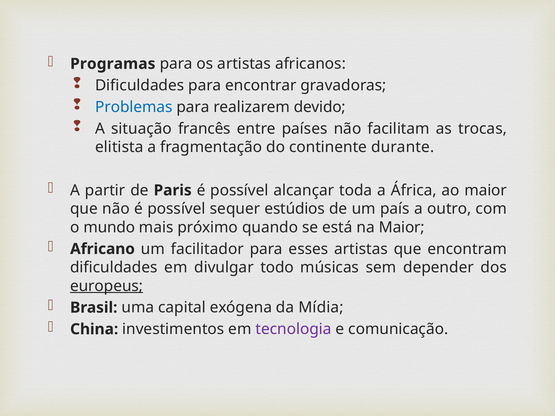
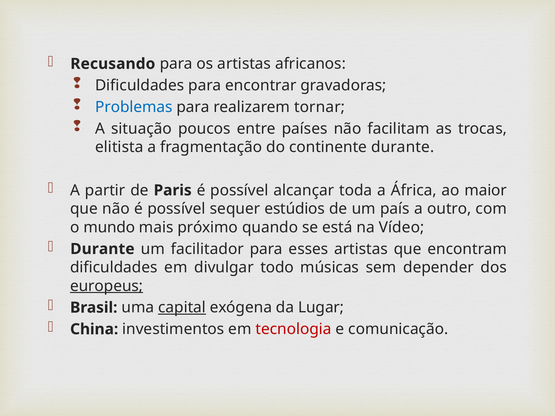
Programas: Programas -> Recusando
devido: devido -> tornar
francês: francês -> poucos
na Maior: Maior -> Vídeo
Africano at (102, 249): Africano -> Durante
capital underline: none -> present
Mídia: Mídia -> Lugar
tecnologia colour: purple -> red
